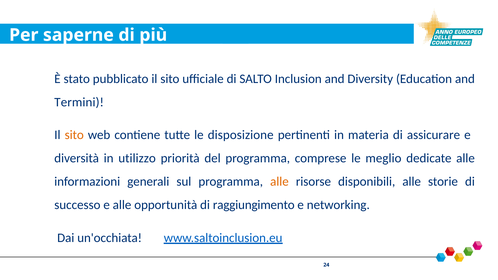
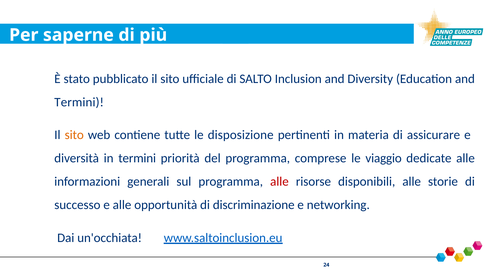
in utilizzo: utilizzo -> termini
meglio: meglio -> viaggio
alle at (279, 182) colour: orange -> red
raggiungimento: raggiungimento -> discriminazione
